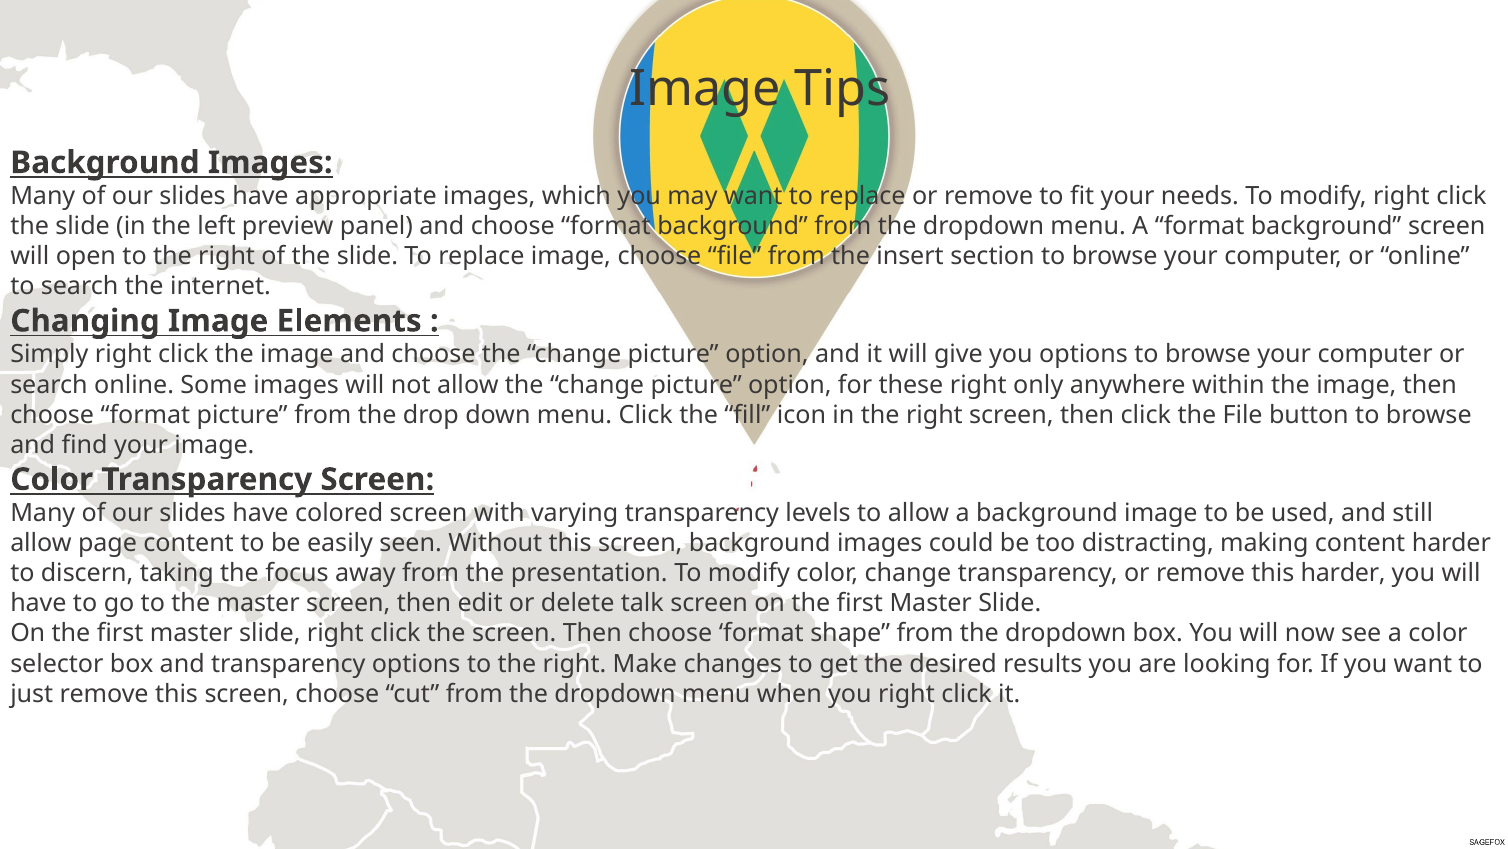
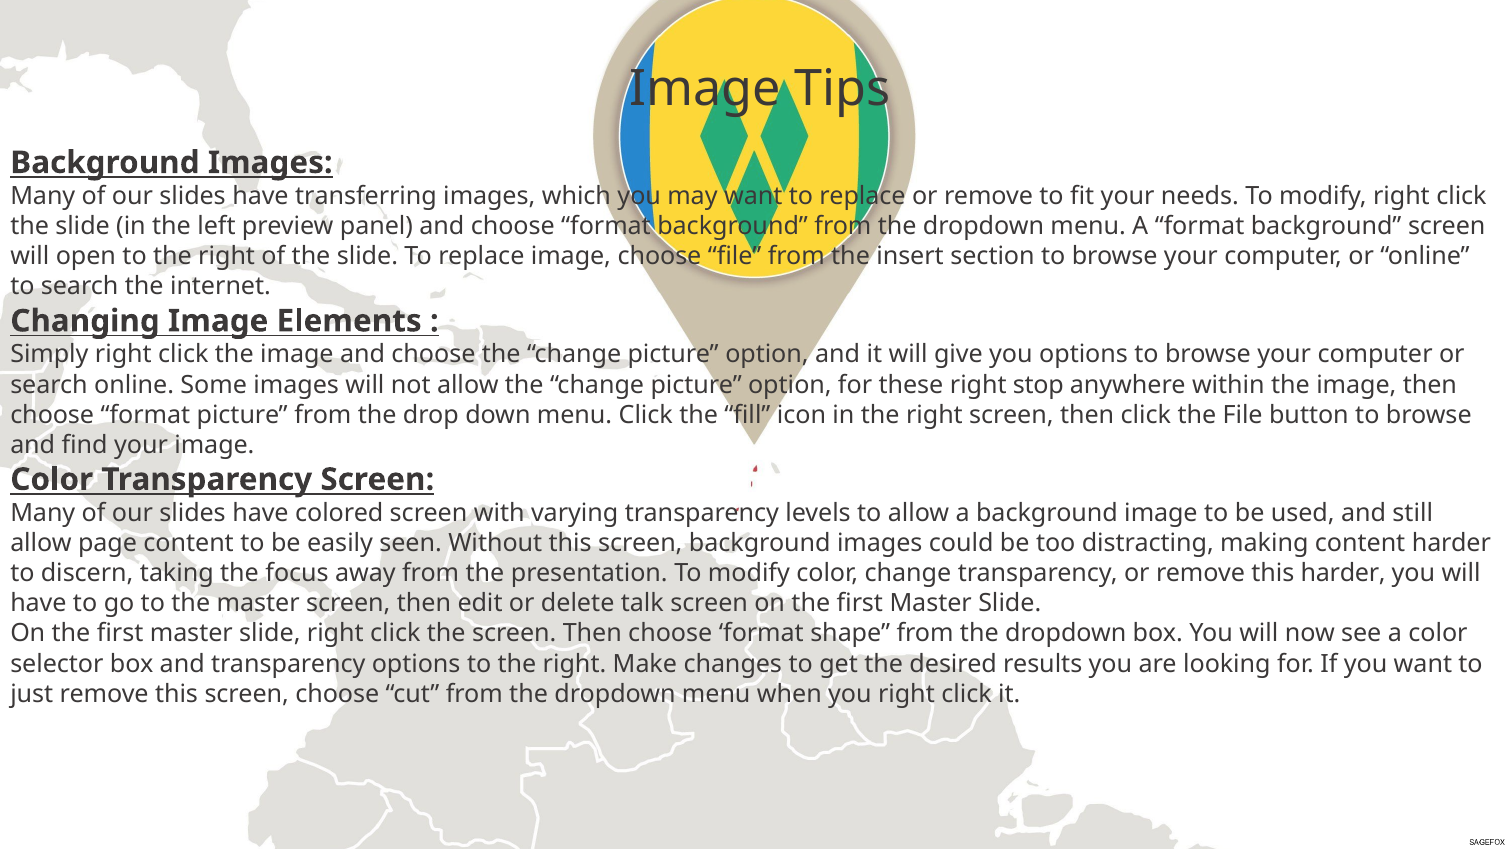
appropriate: appropriate -> transferring
only: only -> stop
